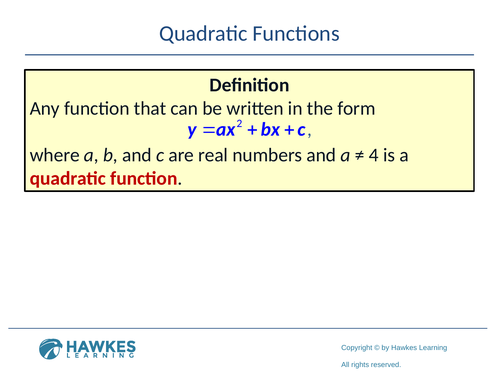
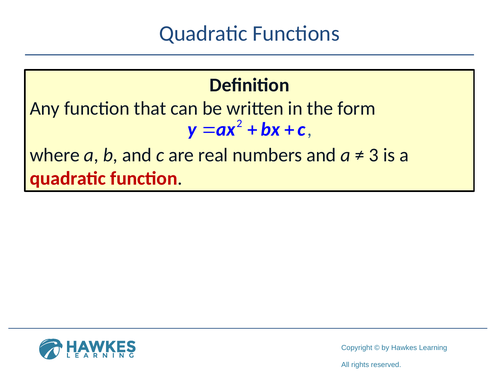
4: 4 -> 3
